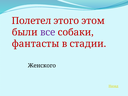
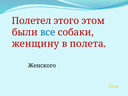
все colour: purple -> blue
фантасты: фантасты -> женщину
стадии: стадии -> полета
